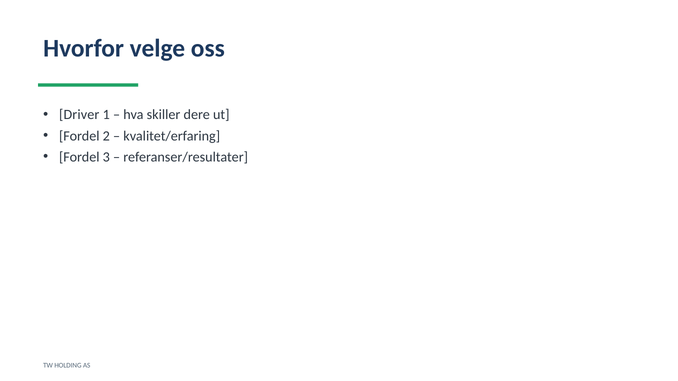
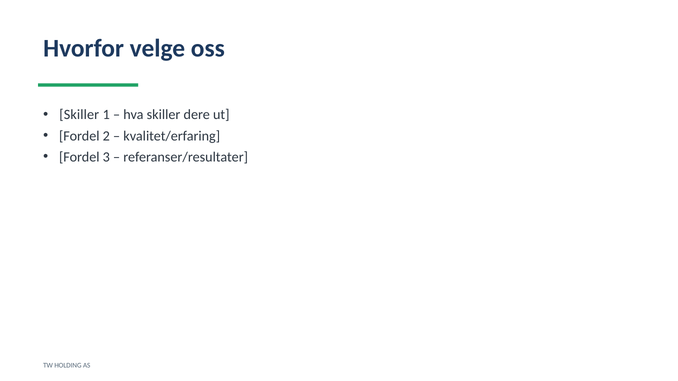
Driver at (79, 115): Driver -> Skiller
